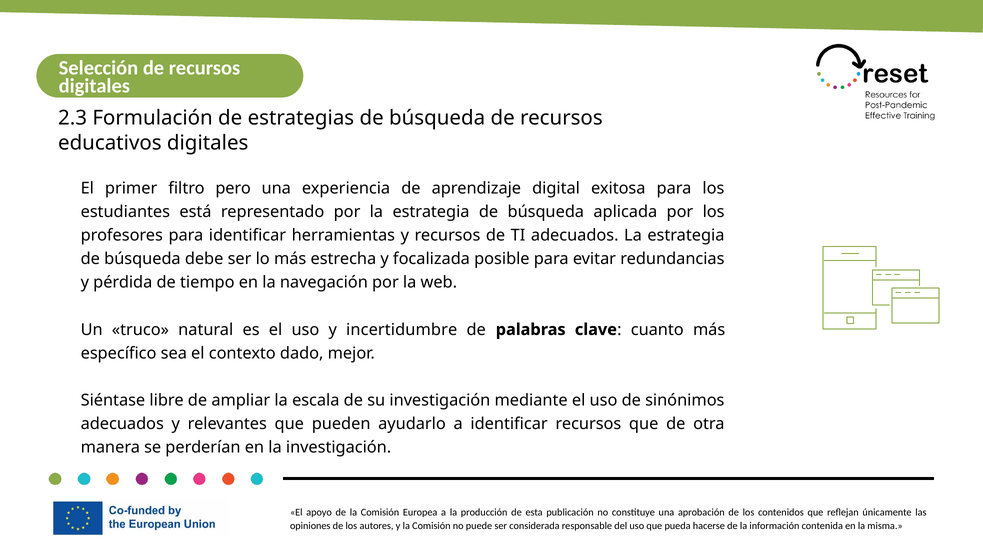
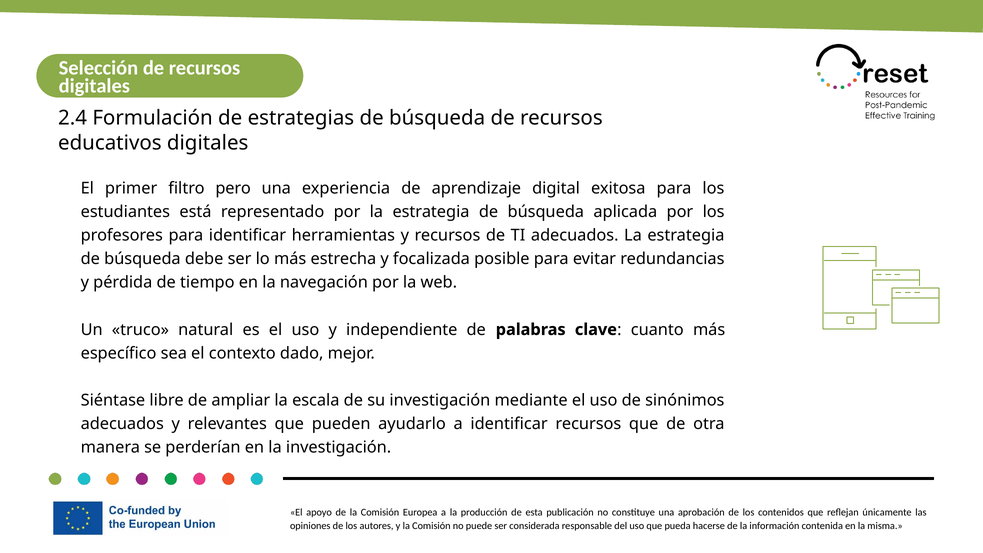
2.3: 2.3 -> 2.4
incertidumbre: incertidumbre -> independiente
